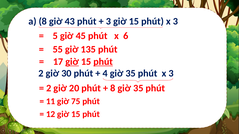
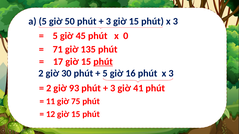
a 8: 8 -> 5
43: 43 -> 50
6: 6 -> 0
55: 55 -> 71
giờ at (72, 62) underline: present -> none
4 at (105, 74): 4 -> 5
35 at (131, 74): 35 -> 16
20: 20 -> 93
8 at (113, 88): 8 -> 3
35 at (138, 88): 35 -> 41
